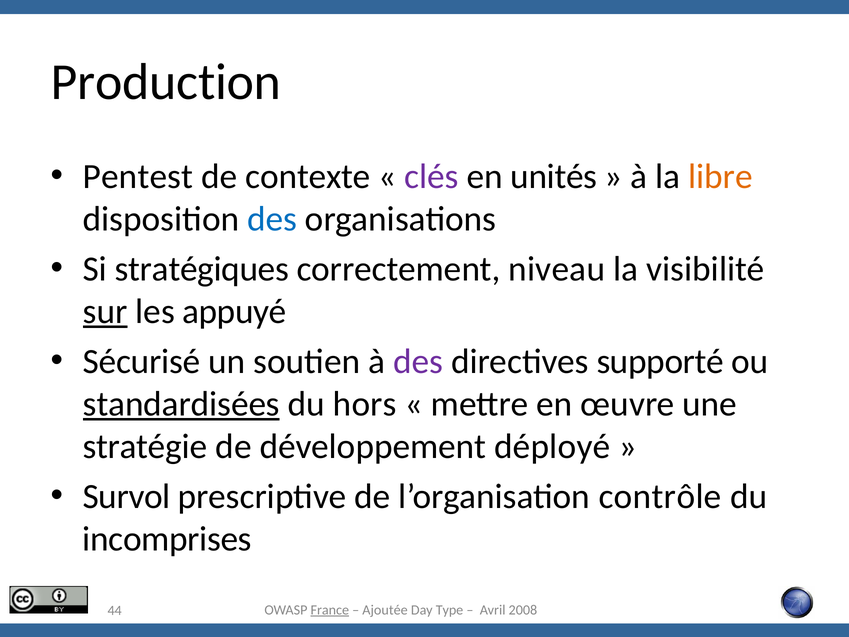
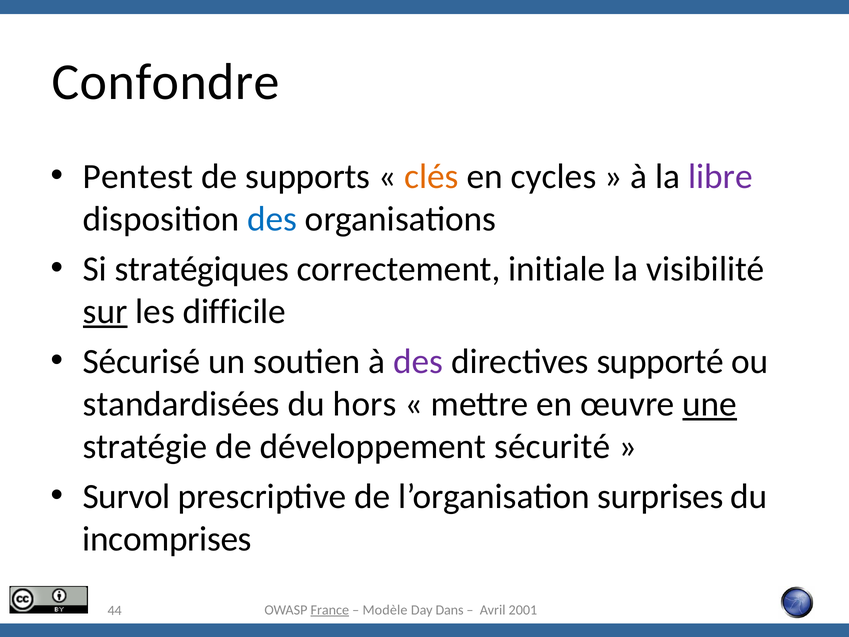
Production: Production -> Confondre
contexte: contexte -> supports
clés colour: purple -> orange
unités: unités -> cycles
libre colour: orange -> purple
niveau: niveau -> initiale
appuyé: appuyé -> difficile
standardisées underline: present -> none
une underline: none -> present
déployé: déployé -> sécurité
contrôle: contrôle -> surprises
Ajoutée: Ajoutée -> Modèle
Type: Type -> Dans
2008: 2008 -> 2001
